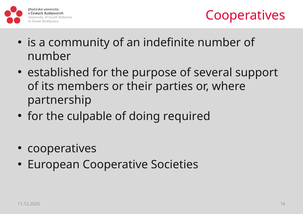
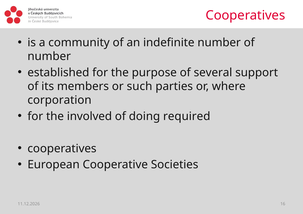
their: their -> such
partnership: partnership -> corporation
culpable: culpable -> involved
